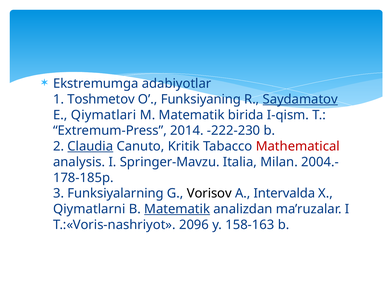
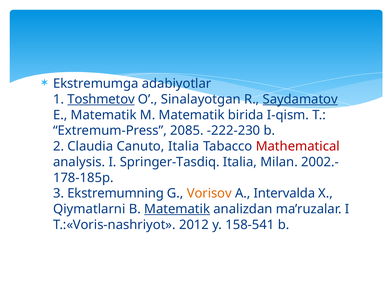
Toshmetov underline: none -> present
Funksiyaning: Funksiyaning -> Sinalayotgan
E Qiymatlari: Qiymatlari -> Matematik
2014: 2014 -> 2085
Claudia underline: present -> none
Canuto Kritik: Kritik -> Italia
Springer-Mavzu: Springer-Mavzu -> Springer-Tasdiq
2004.-: 2004.- -> 2002.-
Funksiyalarning: Funksiyalarning -> Ekstremumning
Vorisov colour: black -> orange
2096: 2096 -> 2012
158-163: 158-163 -> 158-541
